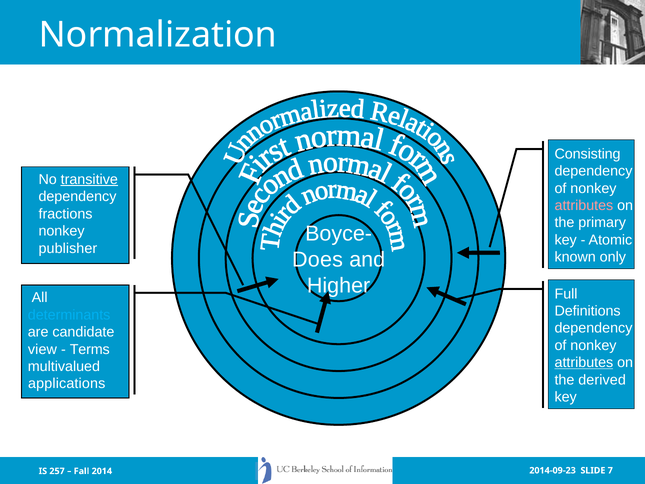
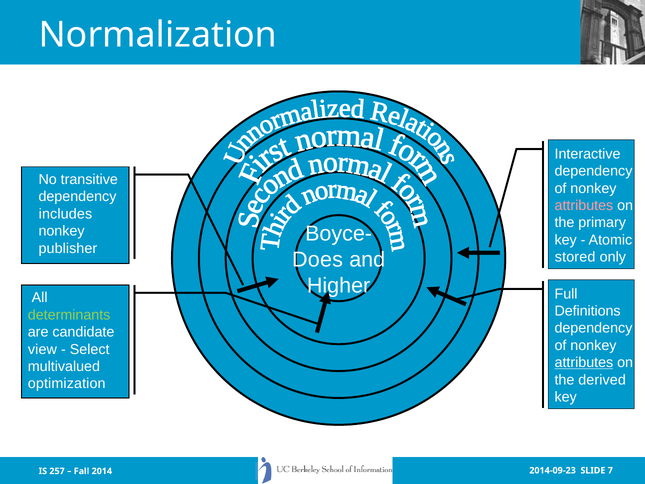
Consisting: Consisting -> Interactive
transitive underline: present -> none
fractions: fractions -> includes
known: known -> stored
determinants colour: light blue -> light green
Terms: Terms -> Select
applications: applications -> optimization
